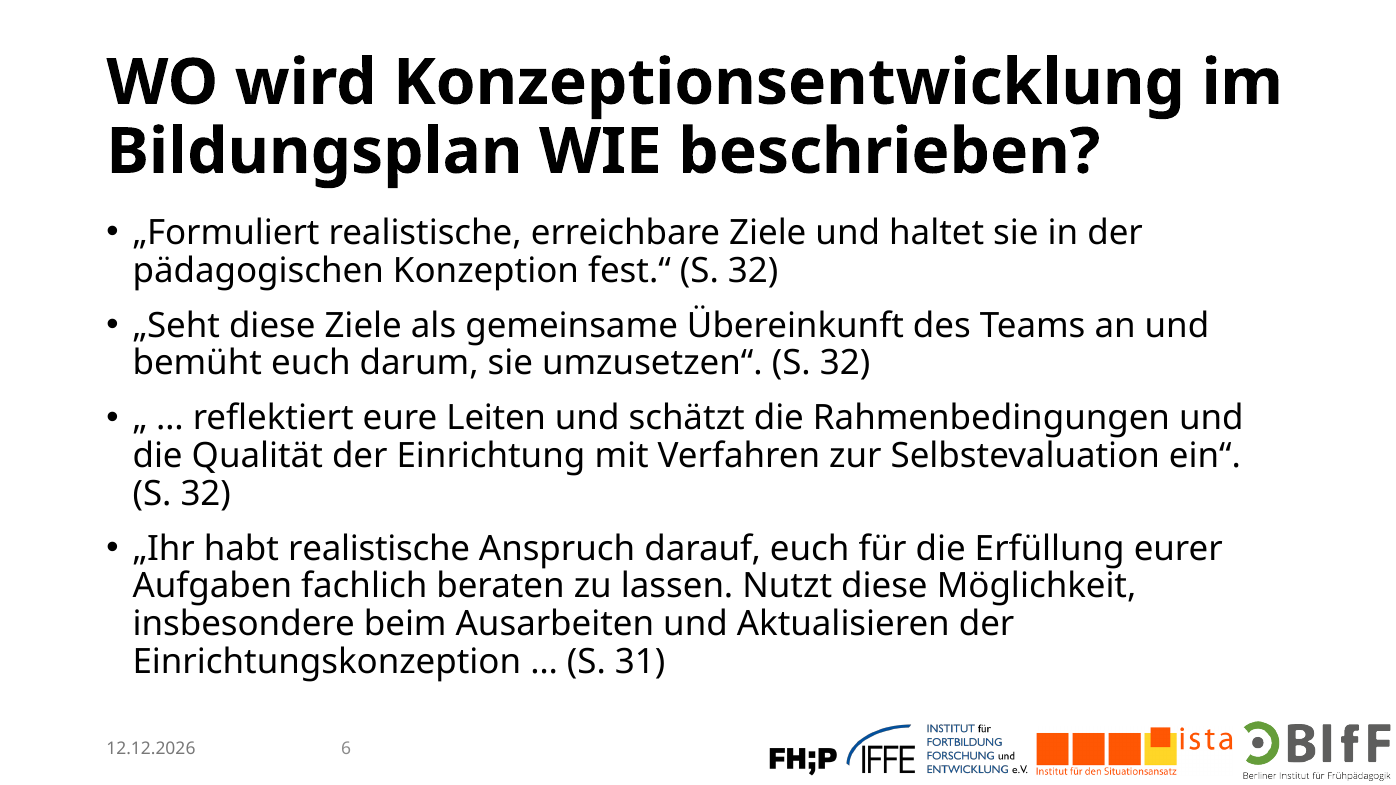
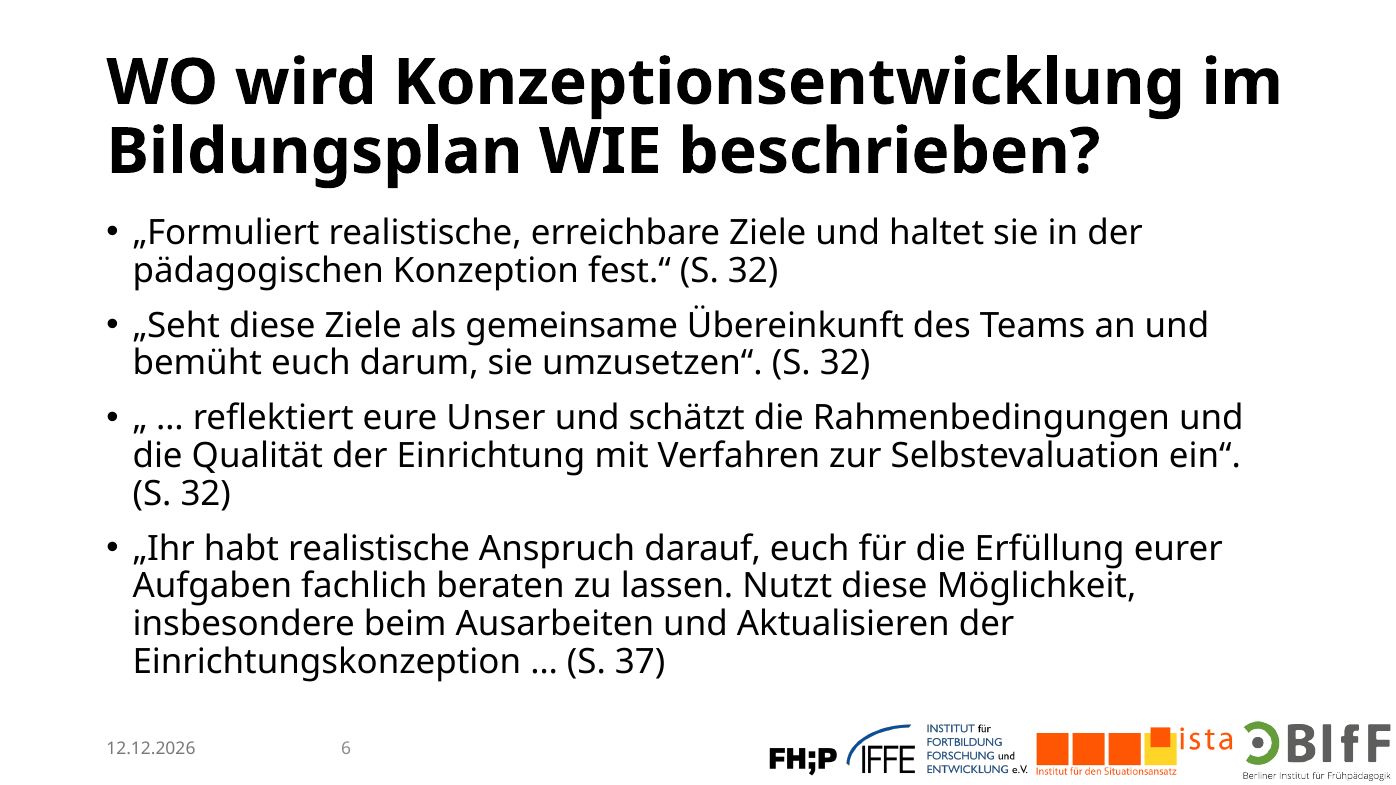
Leiten: Leiten -> Unser
31: 31 -> 37
